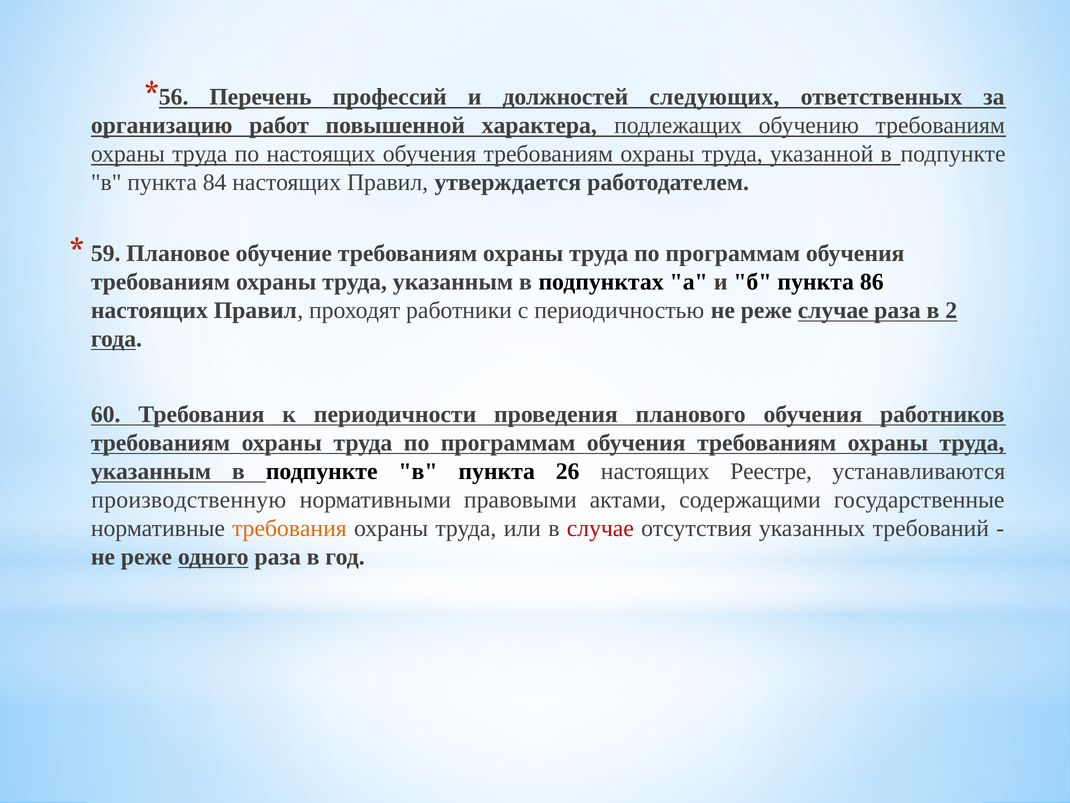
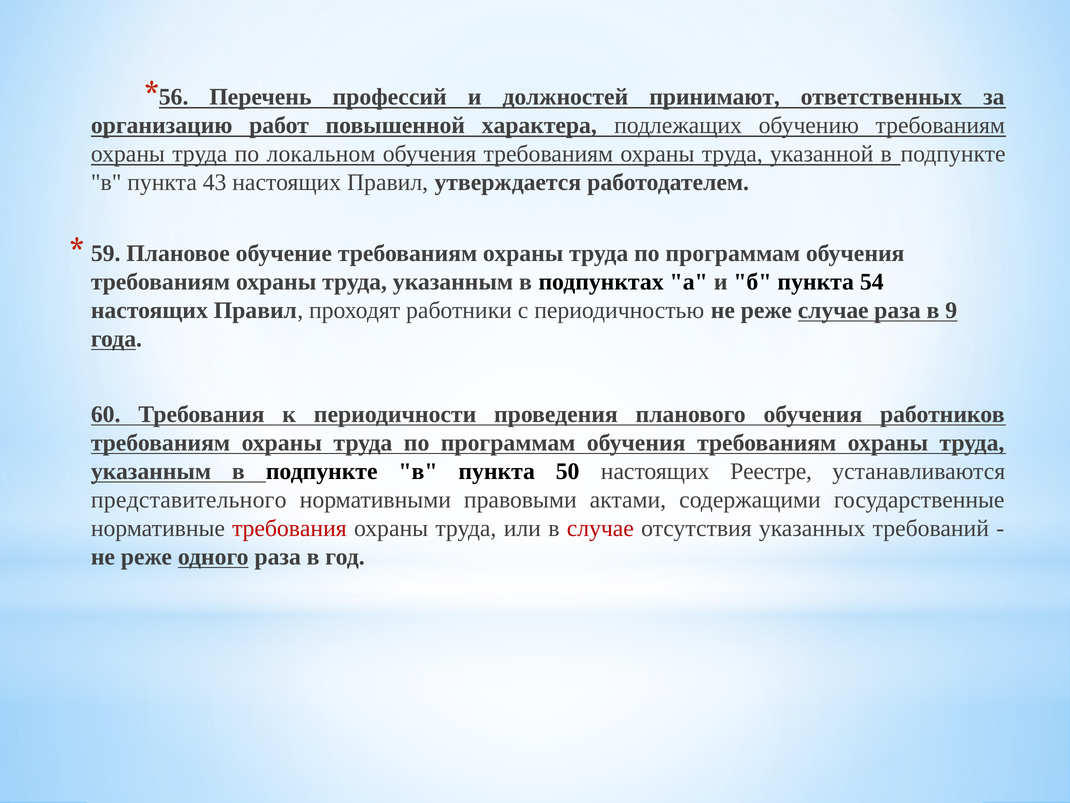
следующих: следующих -> принимают
по настоящих: настоящих -> локальном
84: 84 -> 43
86: 86 -> 54
2: 2 -> 9
26: 26 -> 50
производственную: производственную -> представительного
требования at (289, 528) colour: orange -> red
